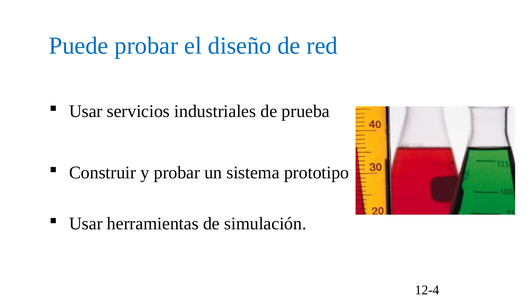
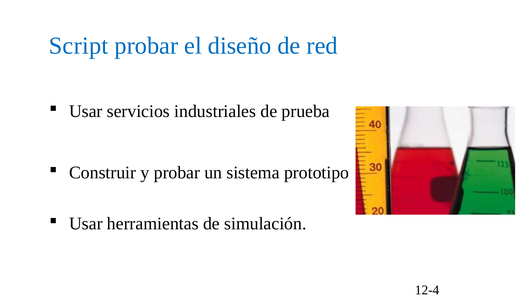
Puede: Puede -> Script
